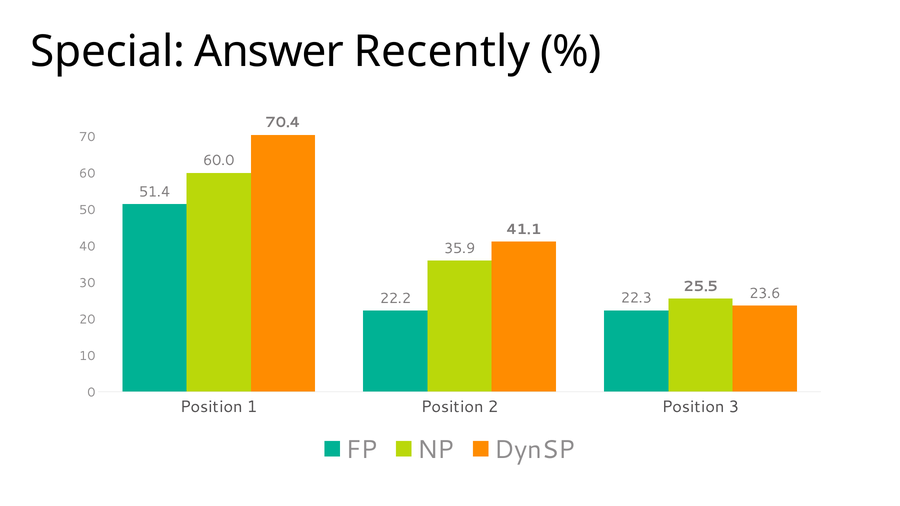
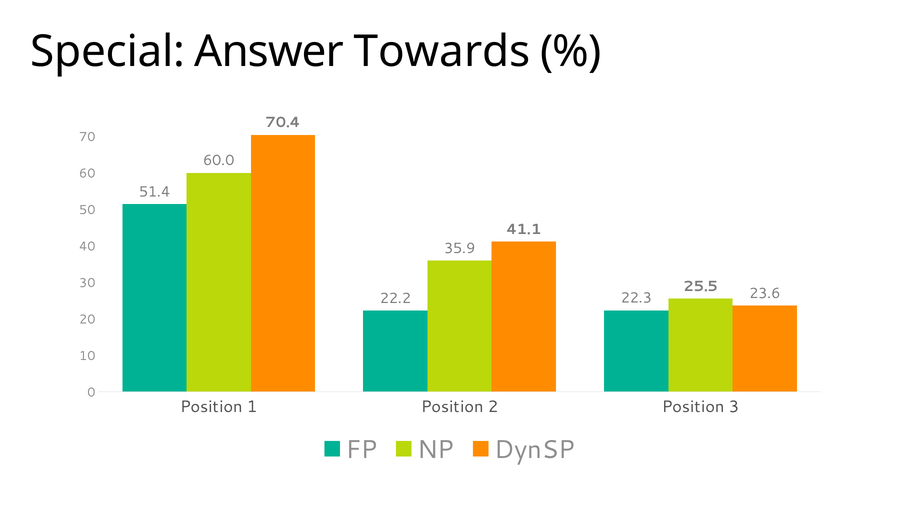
Recently: Recently -> Towards
